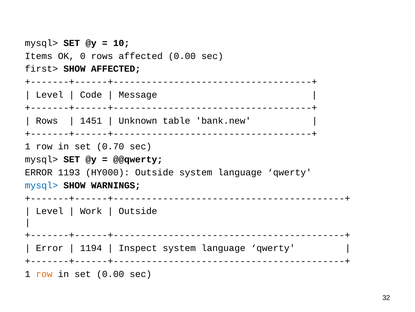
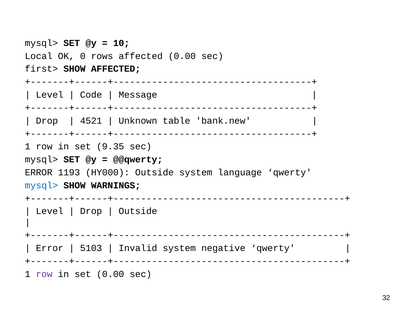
Items: Items -> Local
Rows at (47, 120): Rows -> Drop
1451: 1451 -> 4521
0.70: 0.70 -> 9.35
Work at (91, 211): Work -> Drop
1194: 1194 -> 5103
Inspect: Inspect -> Invalid
language at (223, 248): language -> negative
row at (44, 273) colour: orange -> purple
